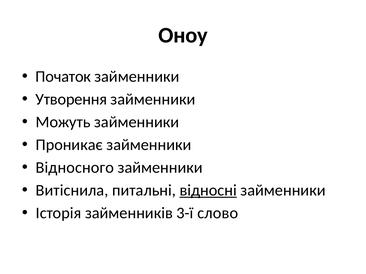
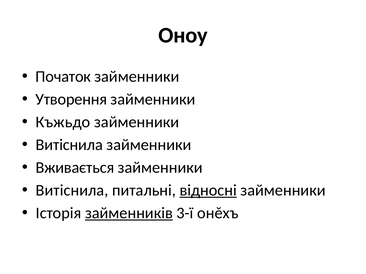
Можуть: Можуть -> Къжьдо
Проникає at (69, 145): Проникає -> Витіснила
Відносного: Відносного -> Вживається
займенників underline: none -> present
слово: слово -> онěхъ
